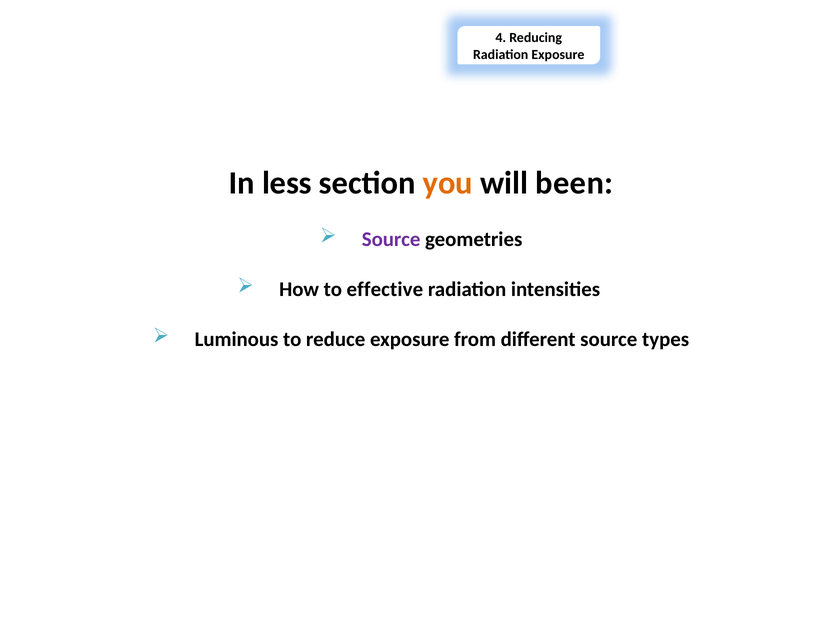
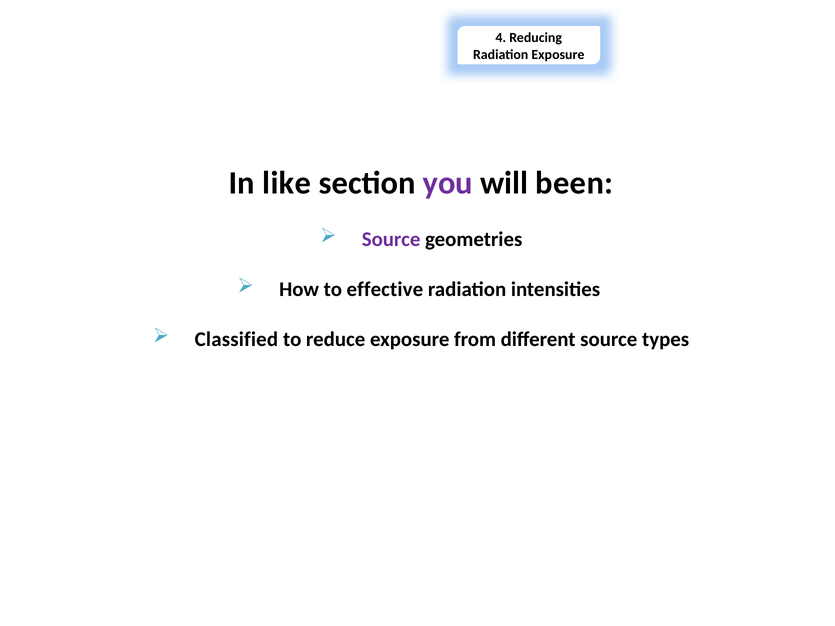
less: less -> like
you colour: orange -> purple
Luminous: Luminous -> Classified
